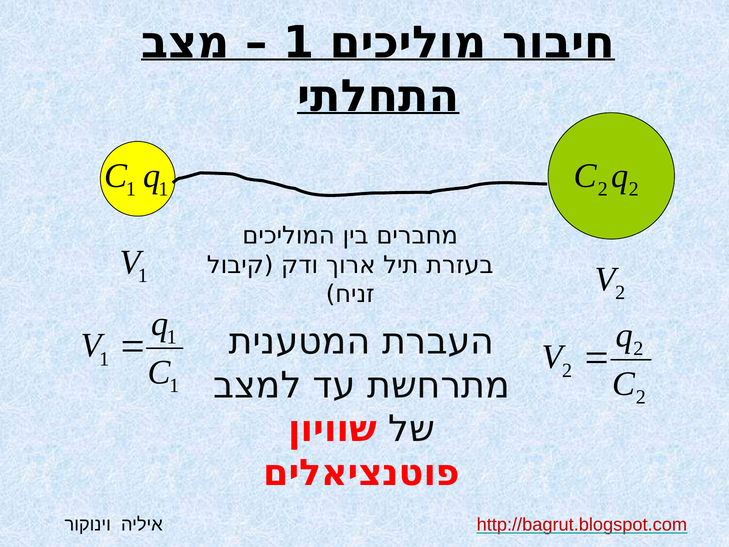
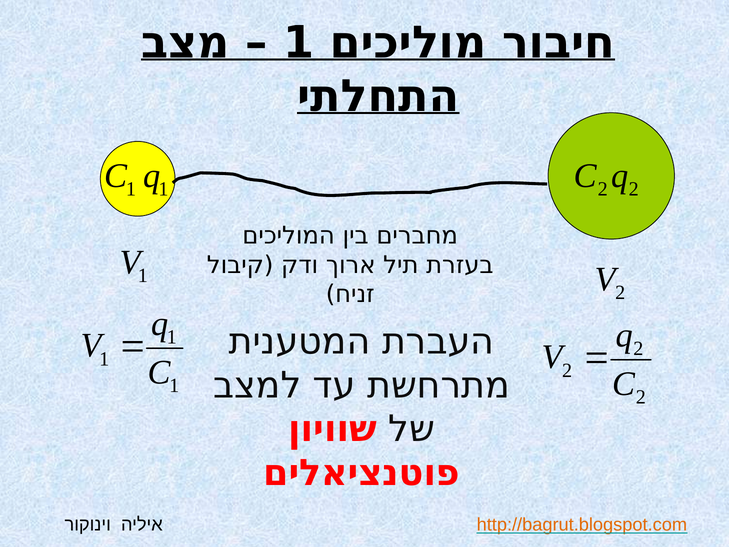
http://bagrut.blogspot.com colour: red -> orange
